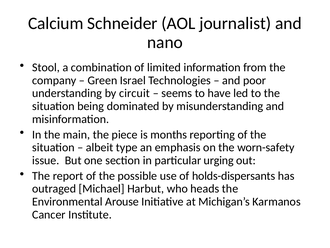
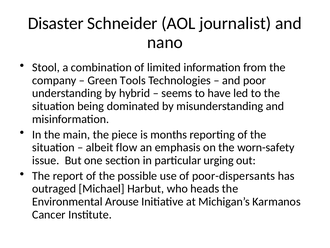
Calcium: Calcium -> Disaster
Israel: Israel -> Tools
circuit: circuit -> hybrid
type: type -> flow
holds-dispersants: holds-dispersants -> poor-dispersants
